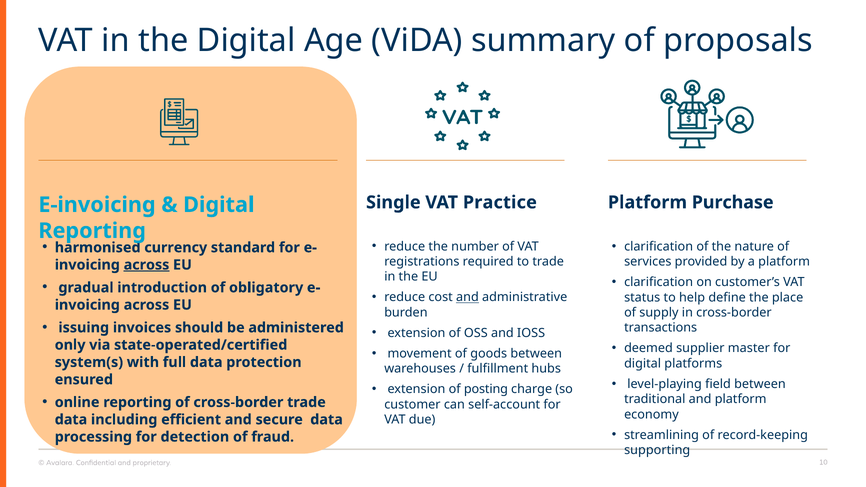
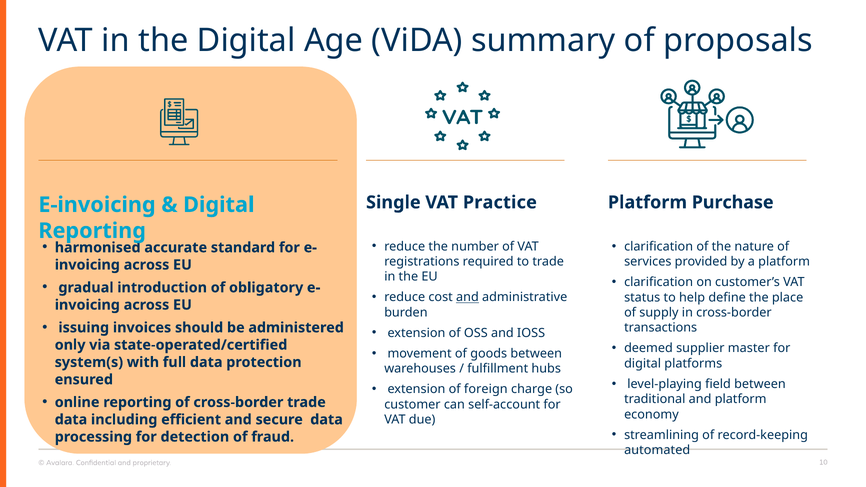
currency: currency -> accurate
across at (147, 265) underline: present -> none
posting: posting -> foreign
supporting: supporting -> automated
